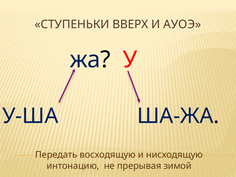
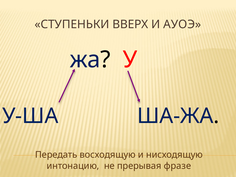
зимой: зимой -> фразе
